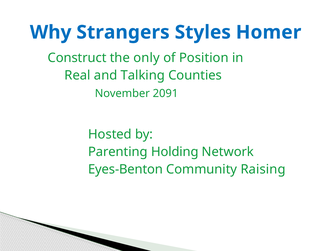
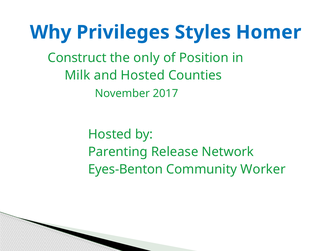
Strangers: Strangers -> Privileges
Real: Real -> Milk
and Talking: Talking -> Hosted
2091: 2091 -> 2017
Holding: Holding -> Release
Raising: Raising -> Worker
